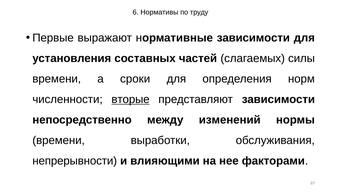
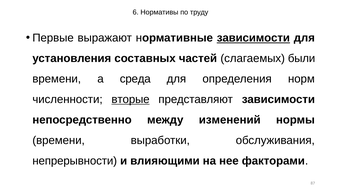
зависимости at (253, 38) underline: none -> present
силы: силы -> были
сроки: сроки -> среда
